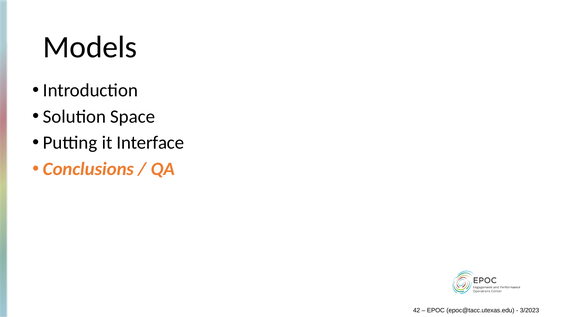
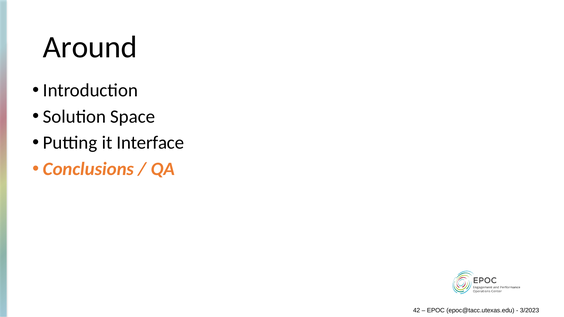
Models: Models -> Around
